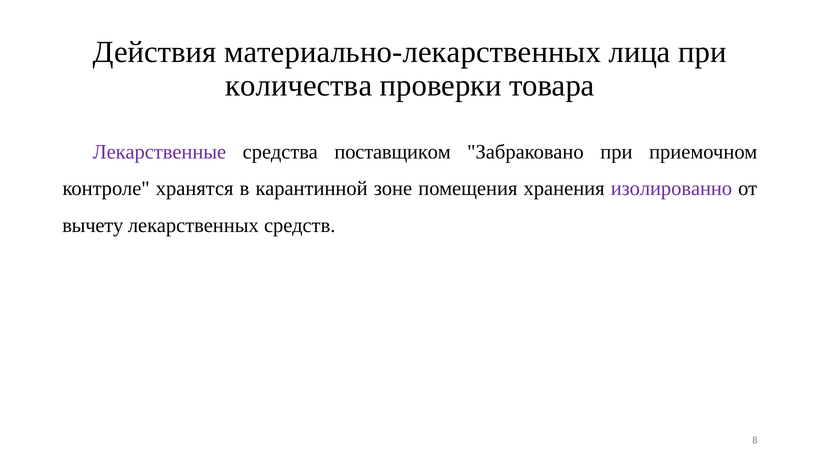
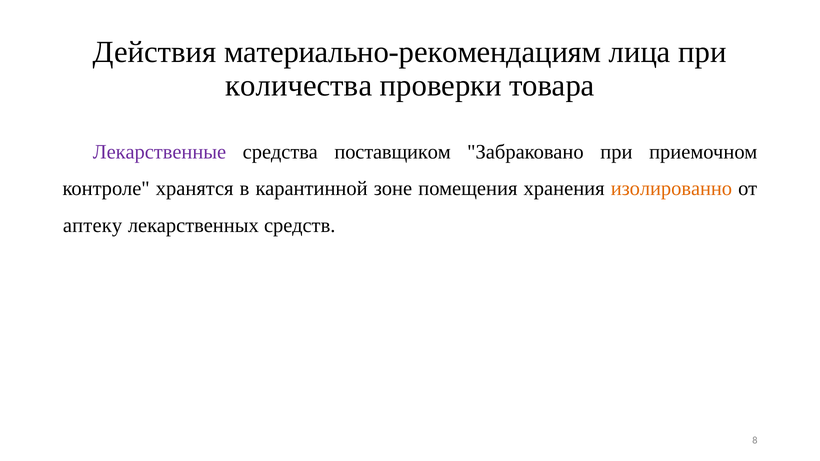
материально-лекарственных: материально-лекарственных -> материально-рекомендациям
изолированно colour: purple -> orange
вычету: вычету -> аптеку
